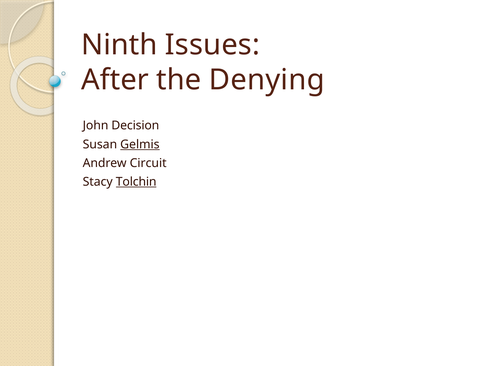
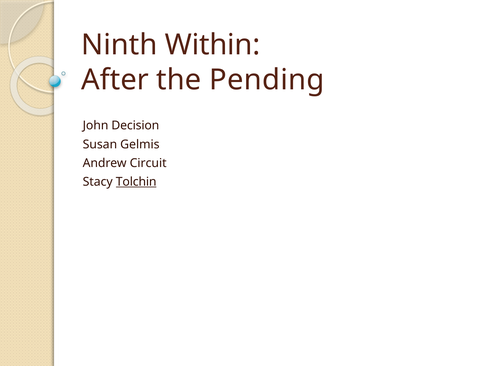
Issues: Issues -> Within
Denying: Denying -> Pending
Gelmis underline: present -> none
